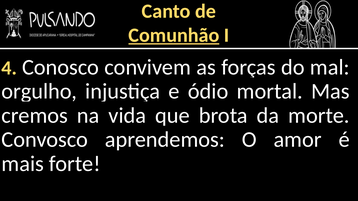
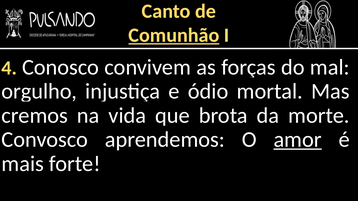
amor underline: none -> present
